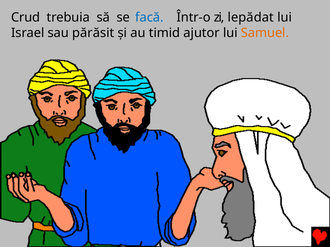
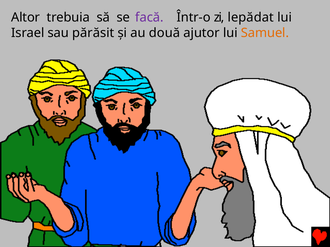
Crud: Crud -> Altor
facă colour: blue -> purple
timid: timid -> două
